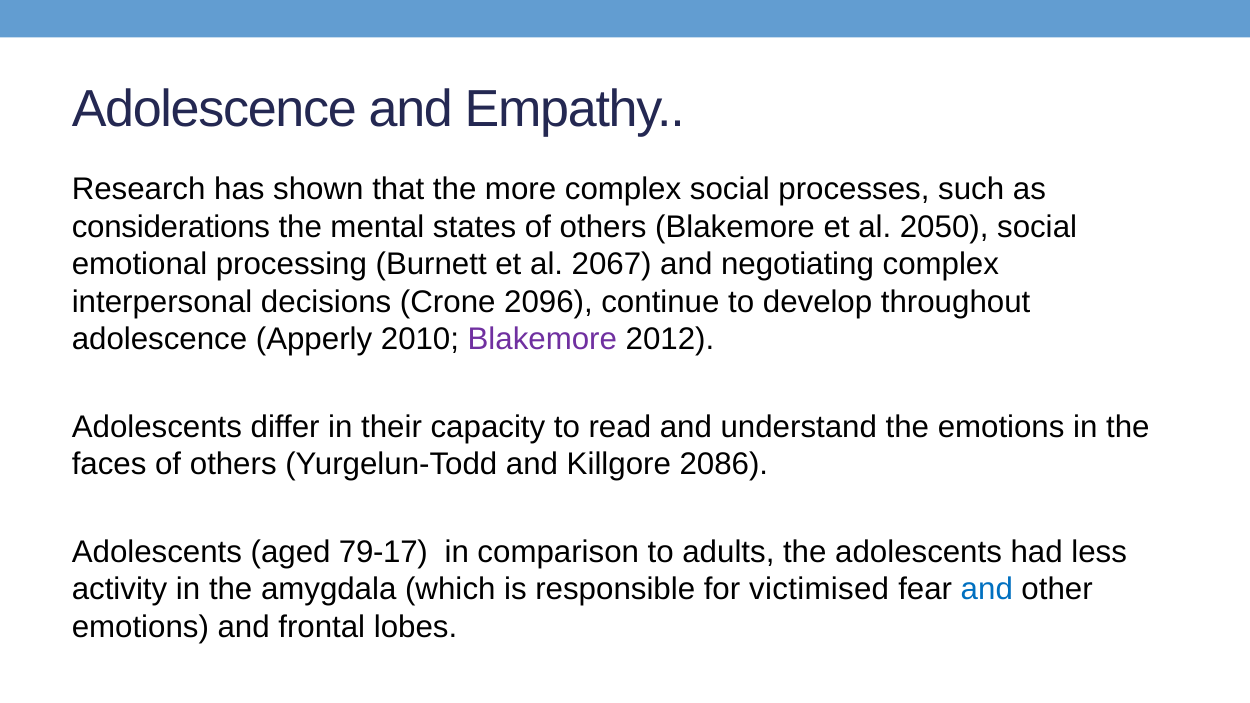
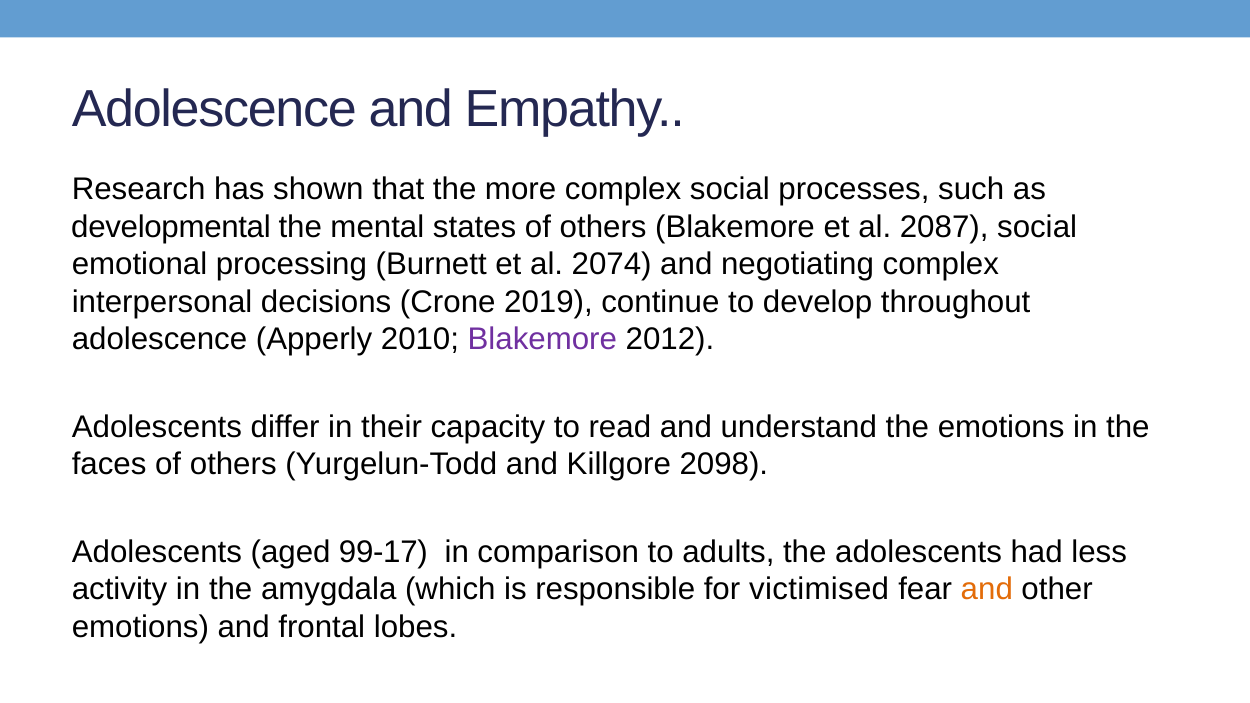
considerations: considerations -> developmental
2050: 2050 -> 2087
2067: 2067 -> 2074
2096: 2096 -> 2019
2086: 2086 -> 2098
79-17: 79-17 -> 99-17
and at (987, 590) colour: blue -> orange
